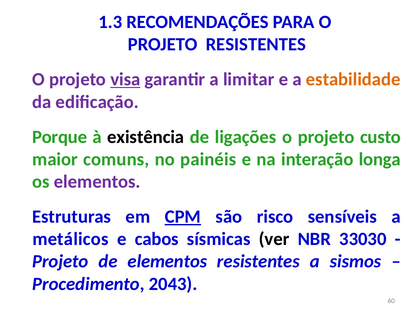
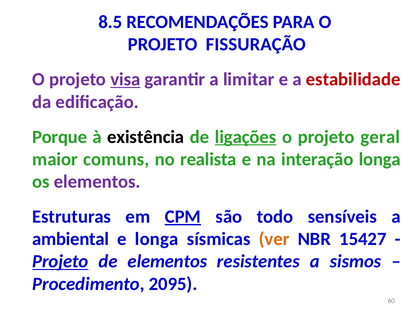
1.3: 1.3 -> 8.5
PROJETO RESISTENTES: RESISTENTES -> FISSURAÇÃO
estabilidade colour: orange -> red
ligações underline: none -> present
custo: custo -> geral
painéis: painéis -> realista
risco: risco -> todo
metálicos: metálicos -> ambiental
e cabos: cabos -> longa
ver colour: black -> orange
33030: 33030 -> 15427
Projeto at (60, 261) underline: none -> present
2043: 2043 -> 2095
